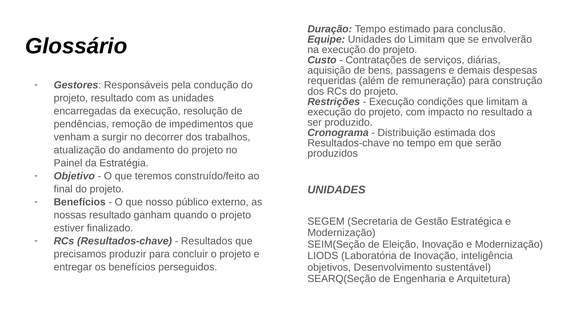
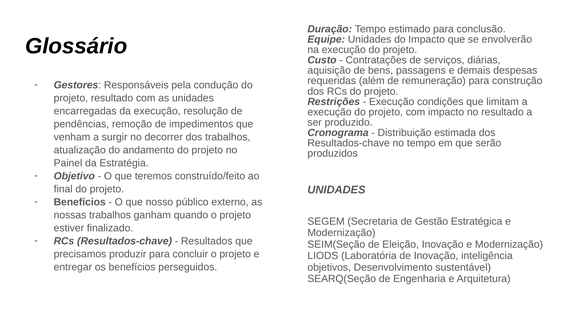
do Limitam: Limitam -> Impacto
nossas resultado: resultado -> trabalhos
